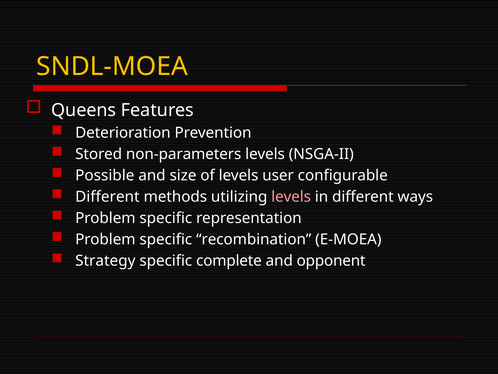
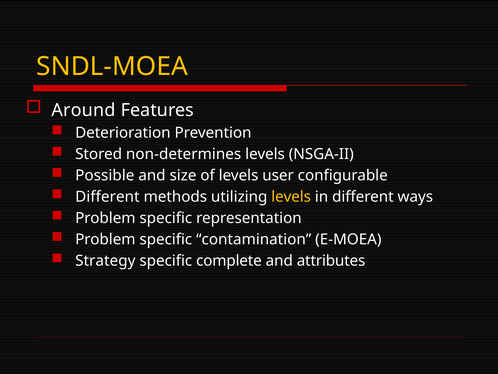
Queens: Queens -> Around
non-parameters: non-parameters -> non-determines
levels at (291, 197) colour: pink -> yellow
recombination: recombination -> contamination
opponent: opponent -> attributes
